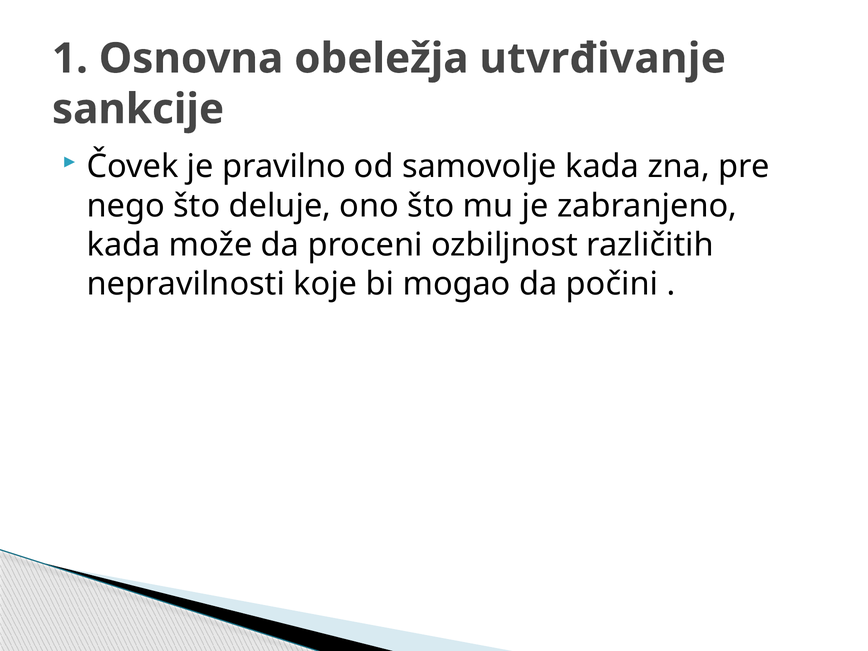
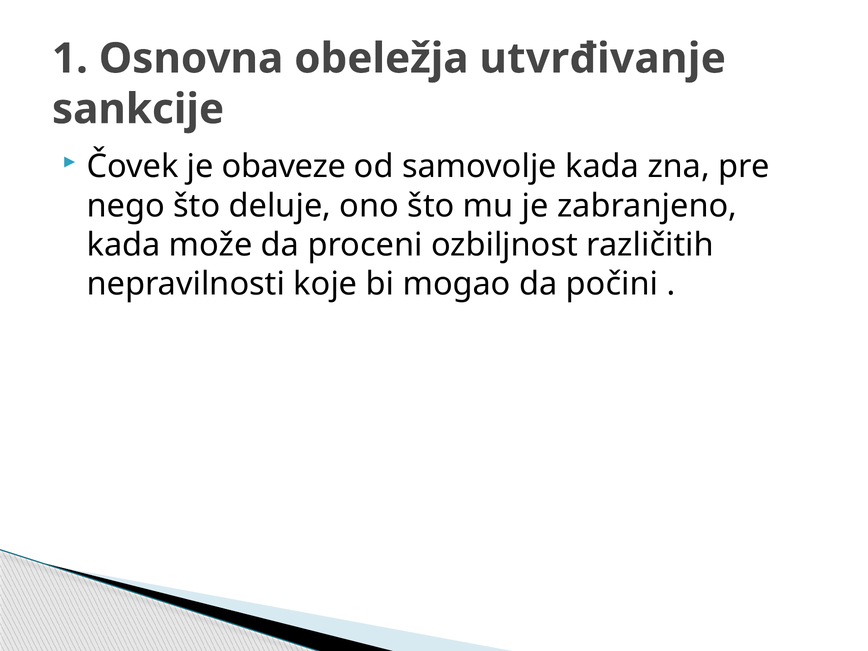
pravilno: pravilno -> obaveze
